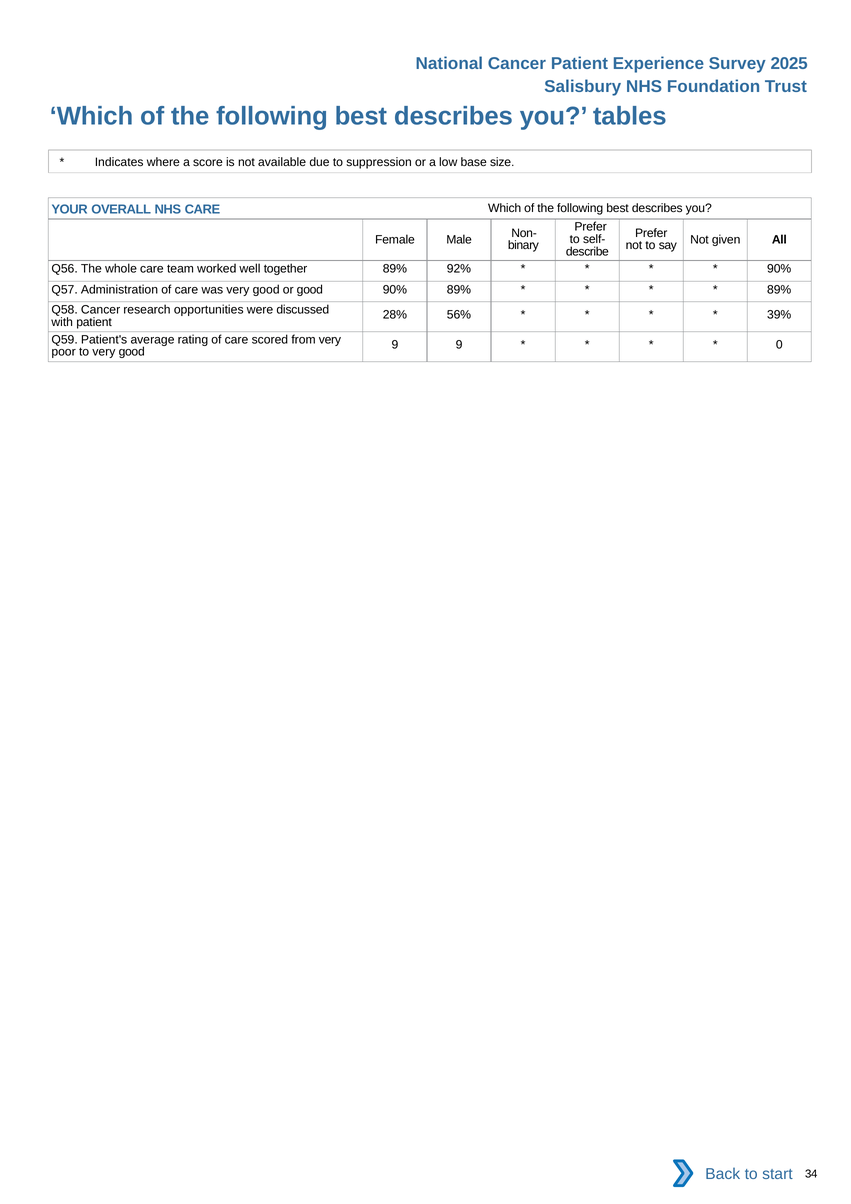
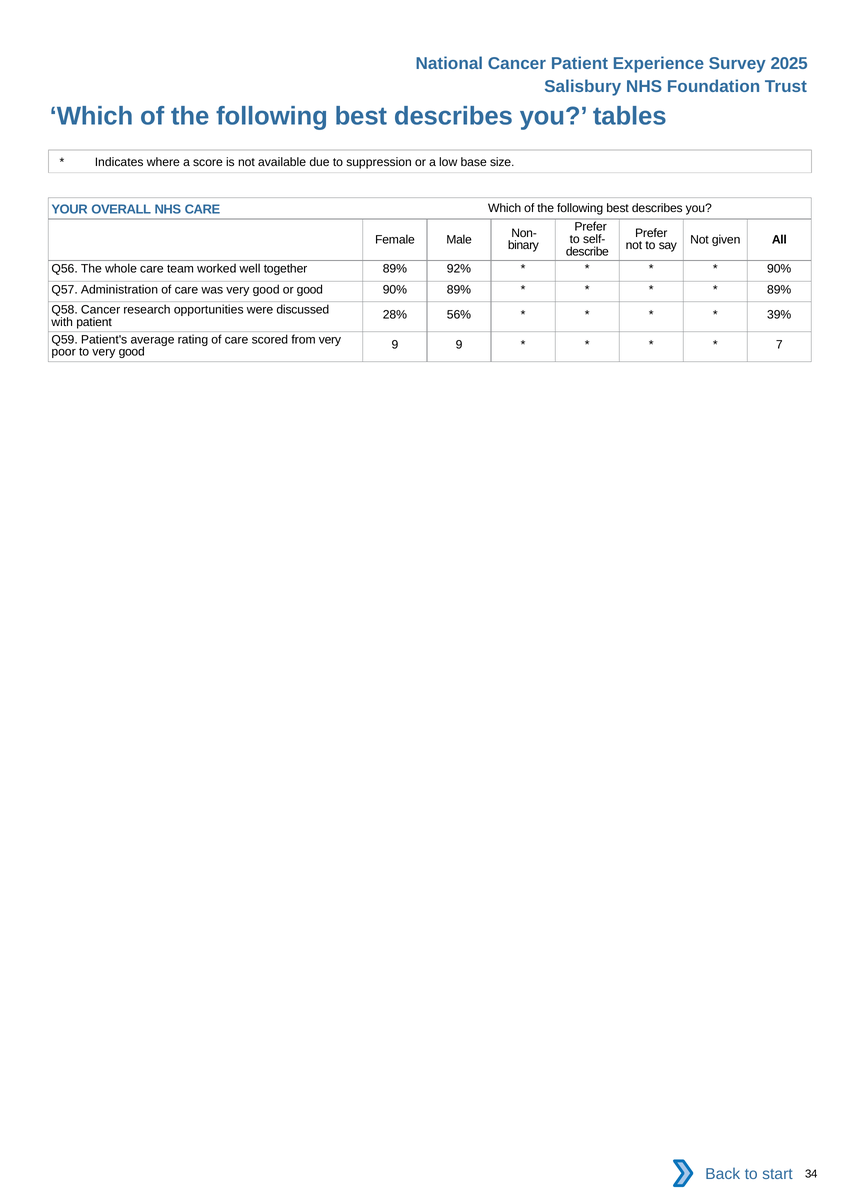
0: 0 -> 7
